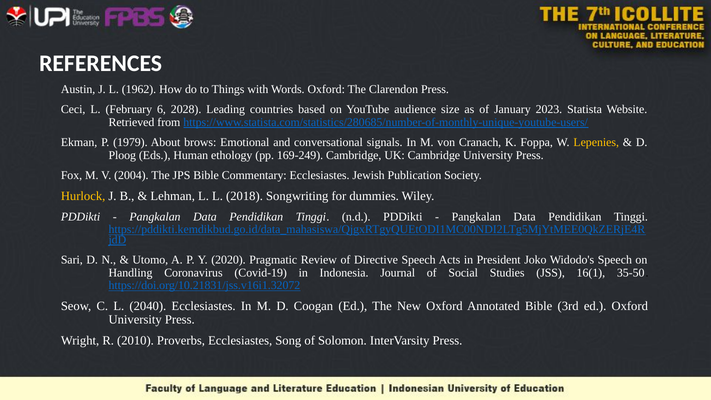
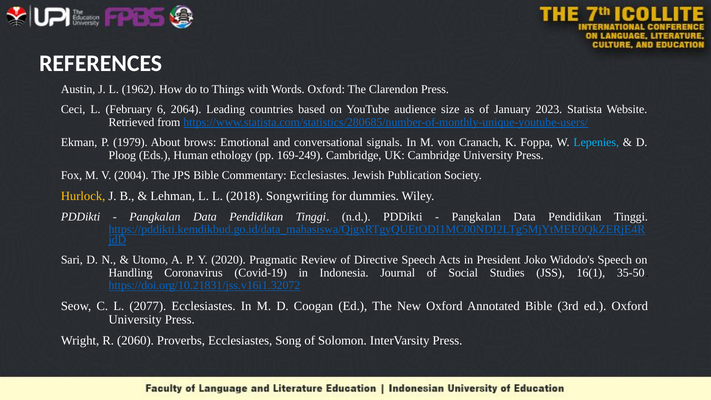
2028: 2028 -> 2064
Lepenies colour: yellow -> light blue
2040: 2040 -> 2077
2010: 2010 -> 2060
